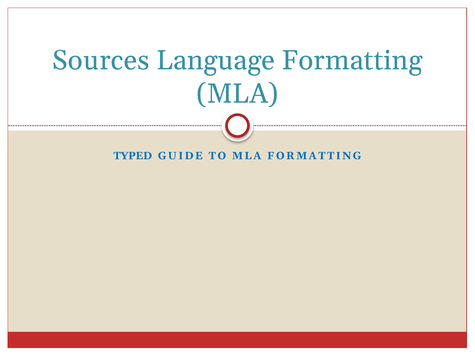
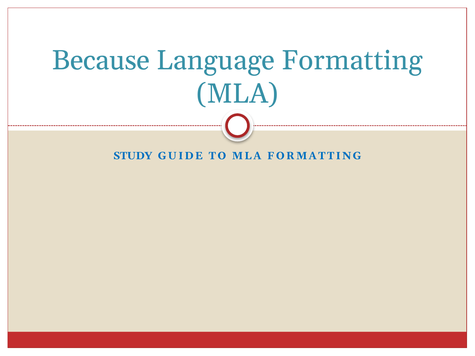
Sources: Sources -> Because
TYPED: TYPED -> STUDY
